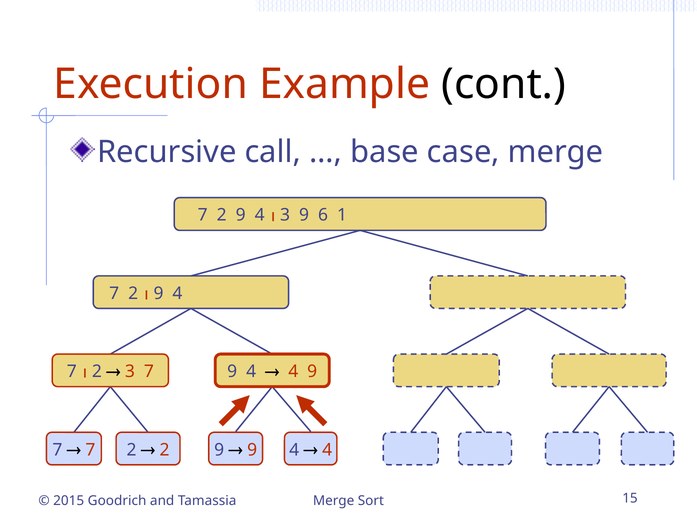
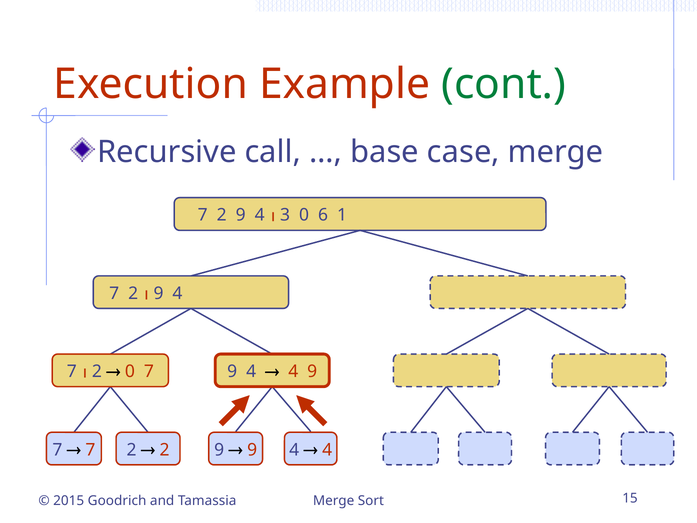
cont colour: black -> green
3 9: 9 -> 0
3 at (130, 371): 3 -> 0
